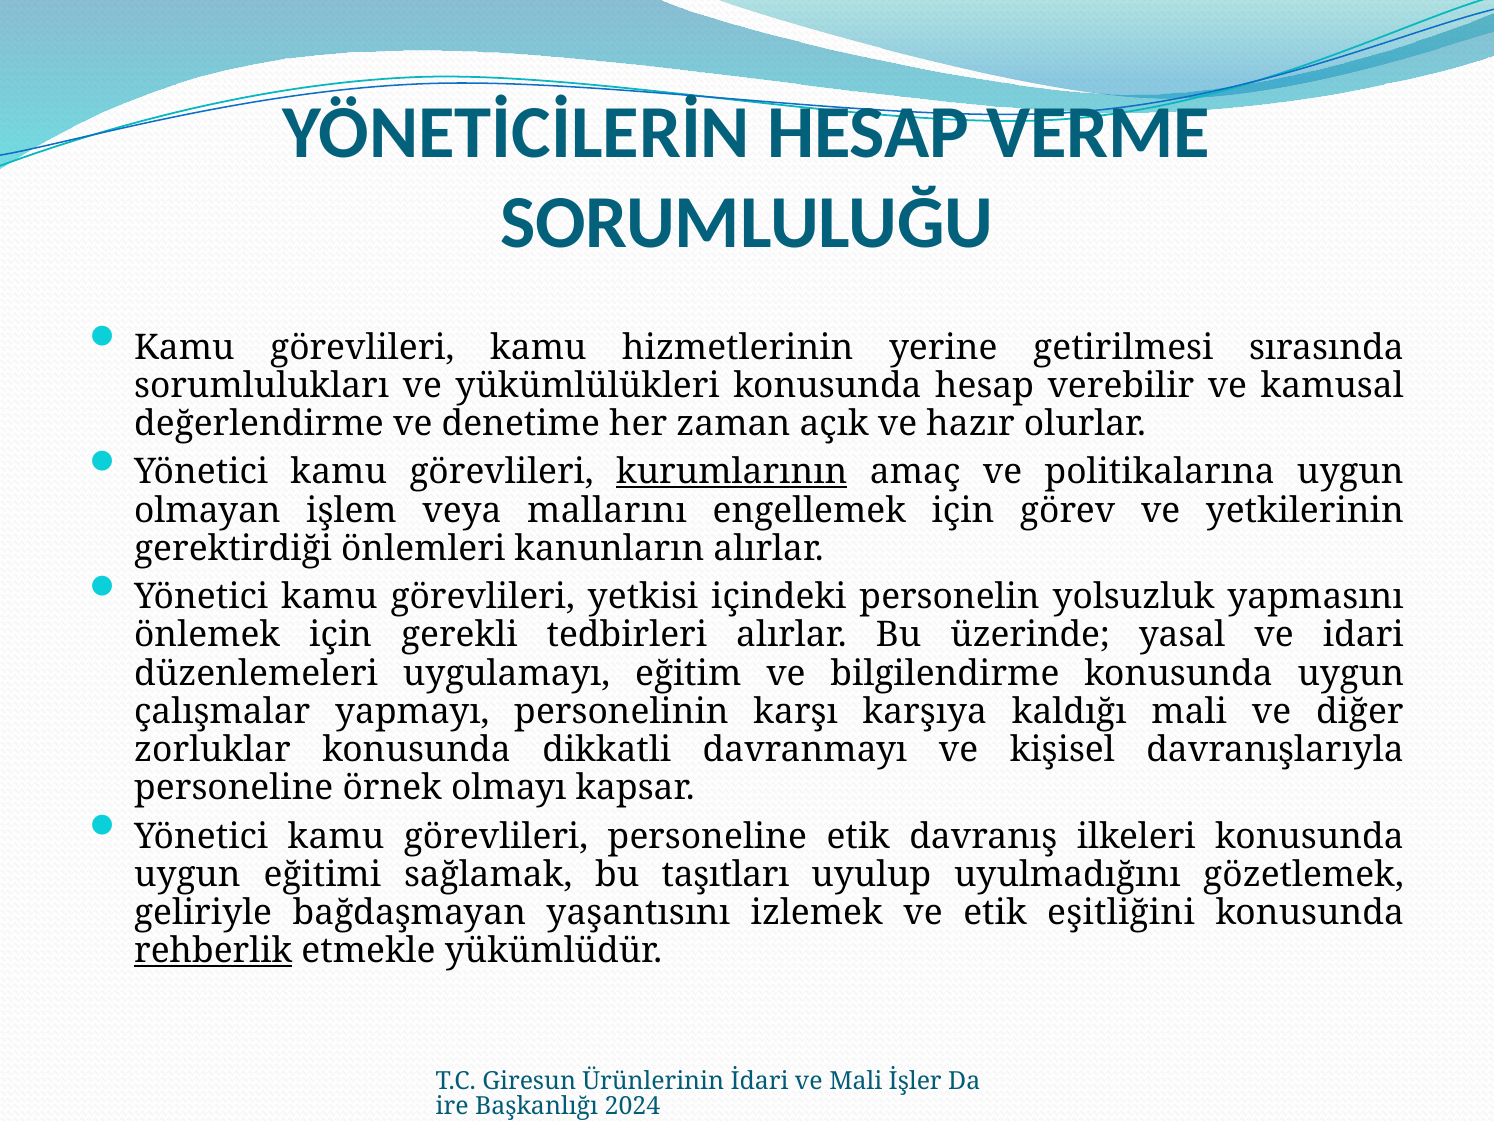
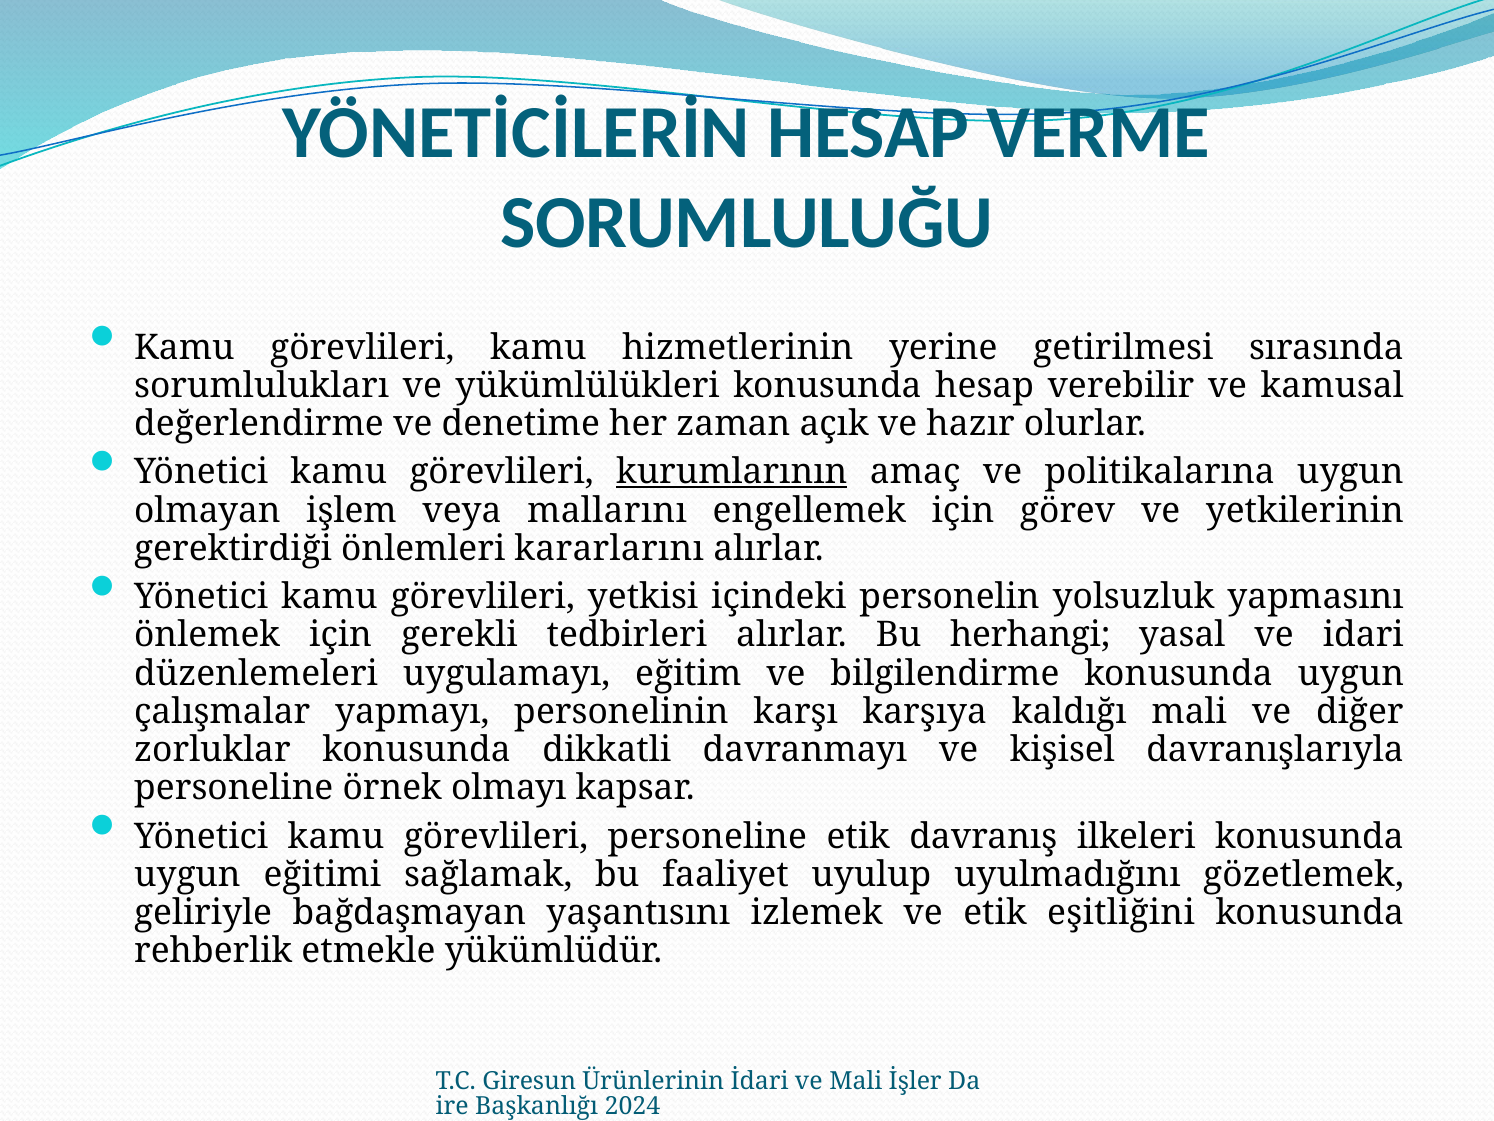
kanunların: kanunların -> kararlarını
üzerinde: üzerinde -> herhangi
taşıtları: taşıtları -> faaliyet
rehberlik underline: present -> none
